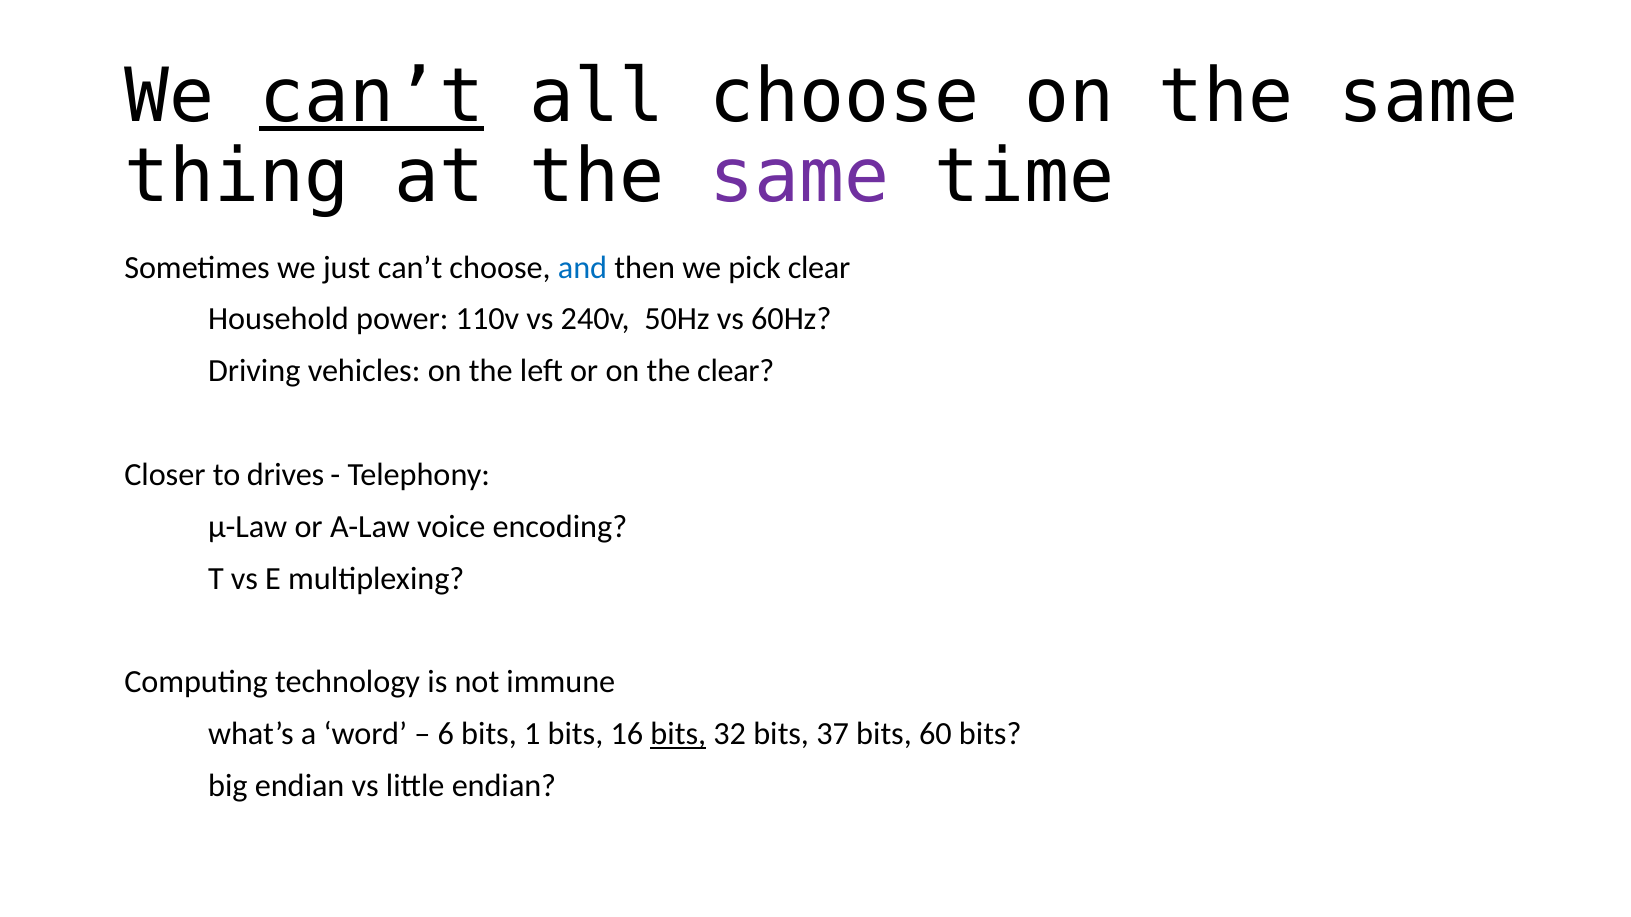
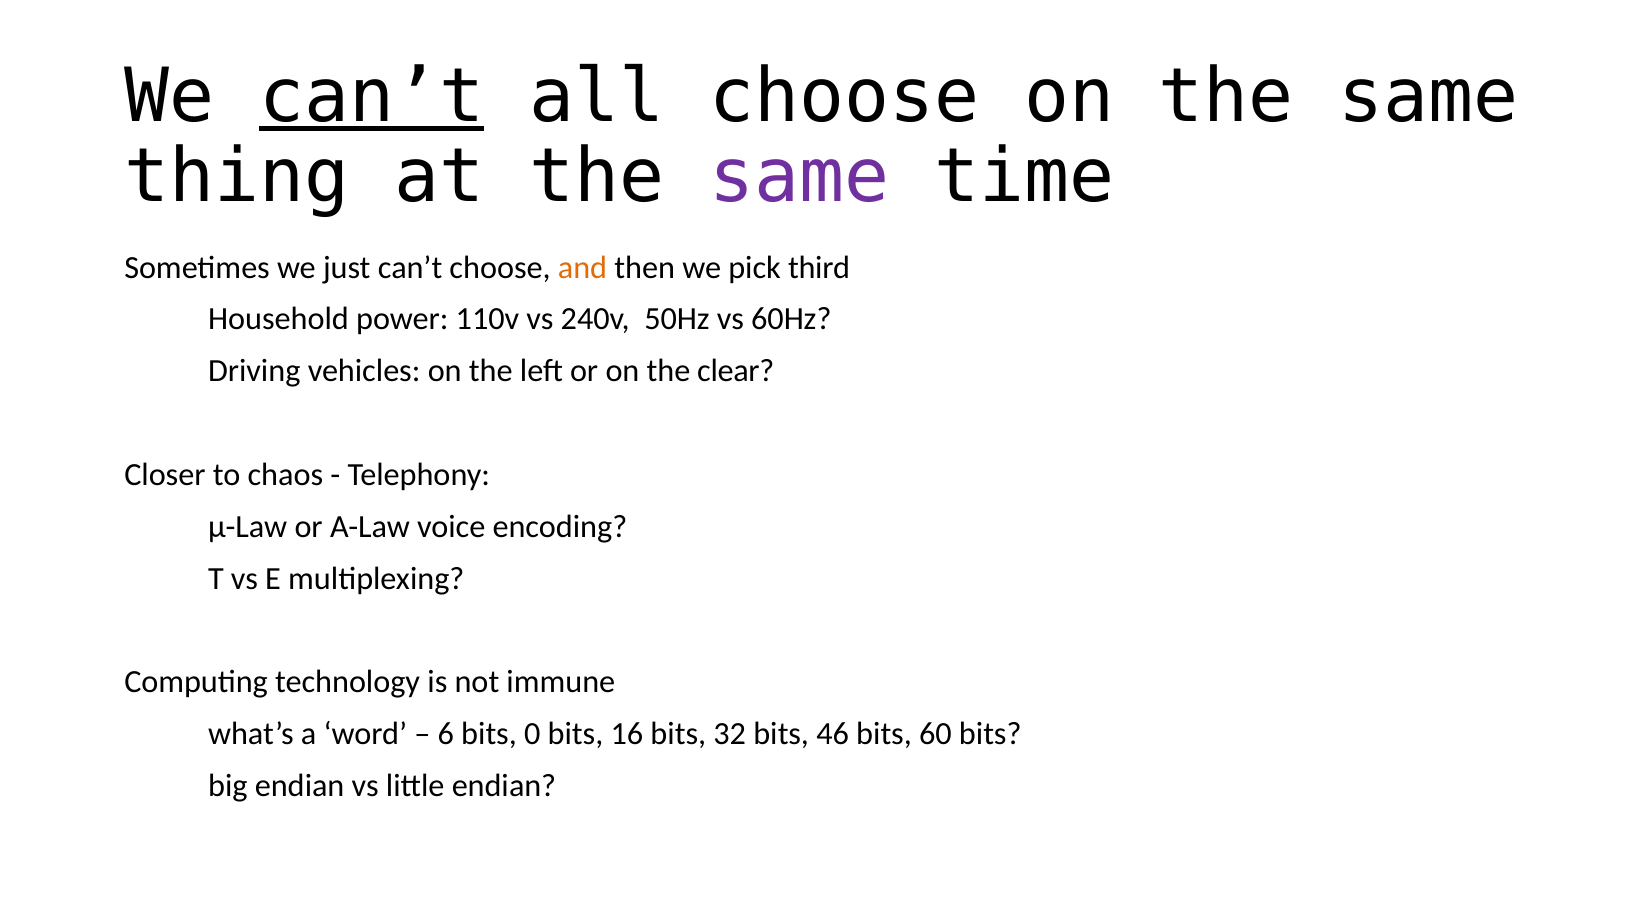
and colour: blue -> orange
pick clear: clear -> third
drives: drives -> chaos
1: 1 -> 0
bits at (678, 734) underline: present -> none
37: 37 -> 46
